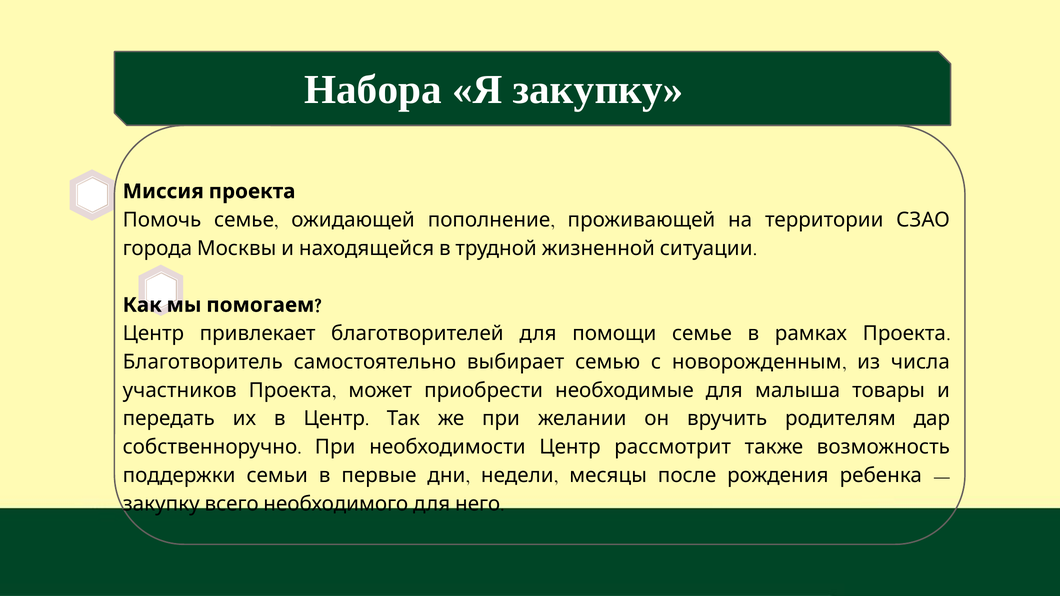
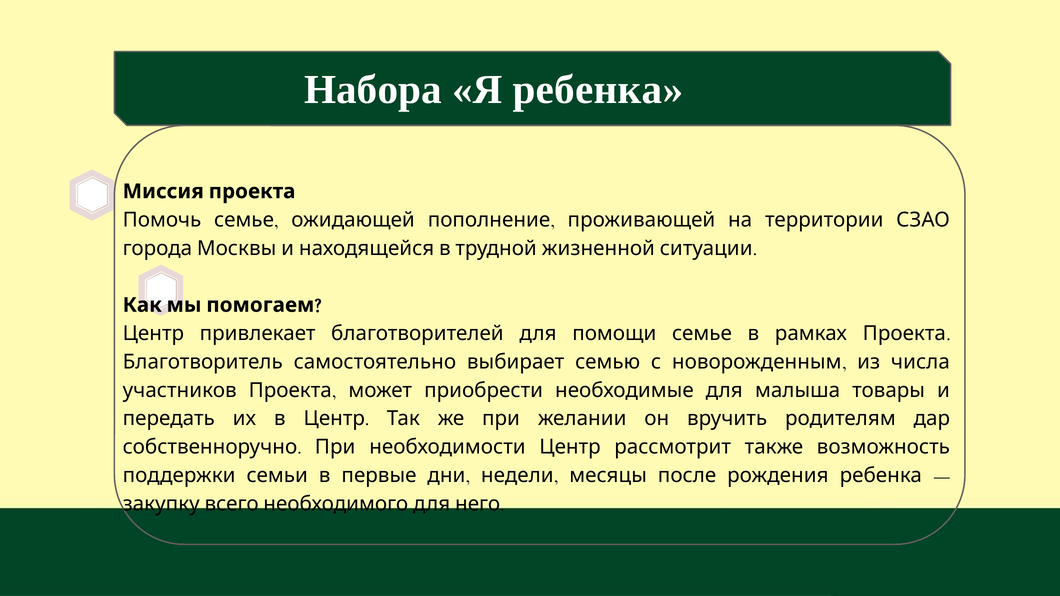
Я закупку: закупку -> ребенка
